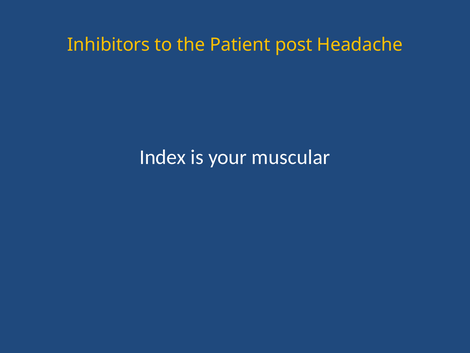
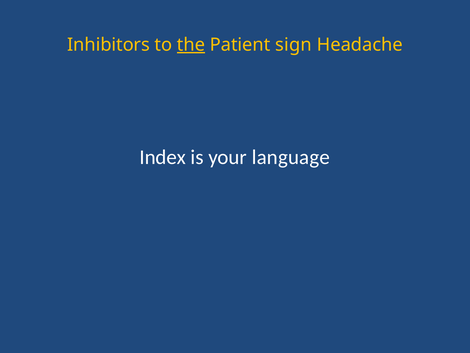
the underline: none -> present
post: post -> sign
muscular: muscular -> language
